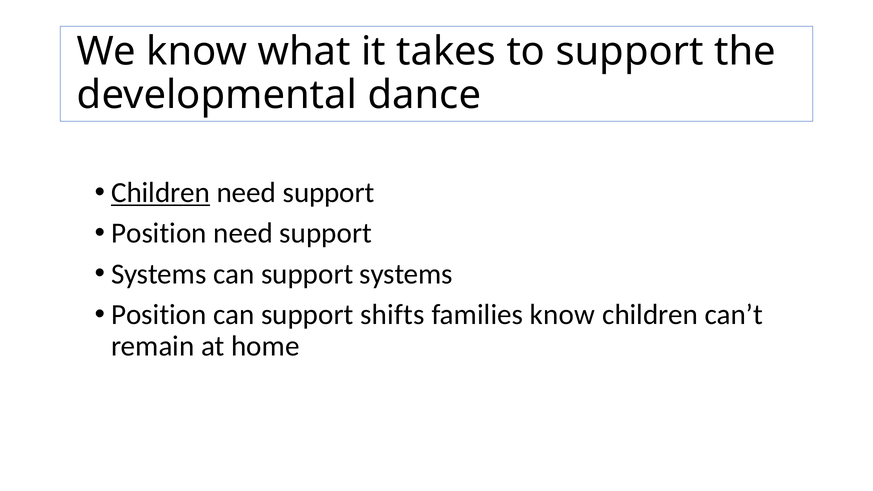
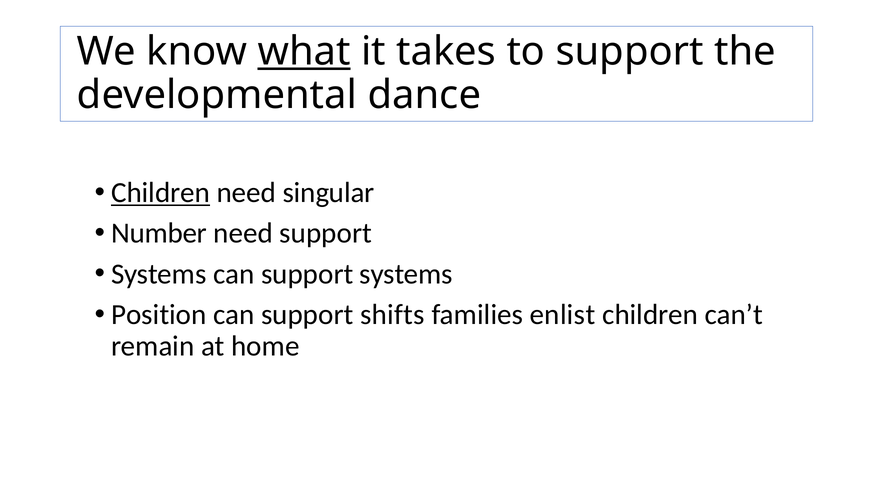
what underline: none -> present
support at (329, 193): support -> singular
Position at (159, 233): Position -> Number
families know: know -> enlist
